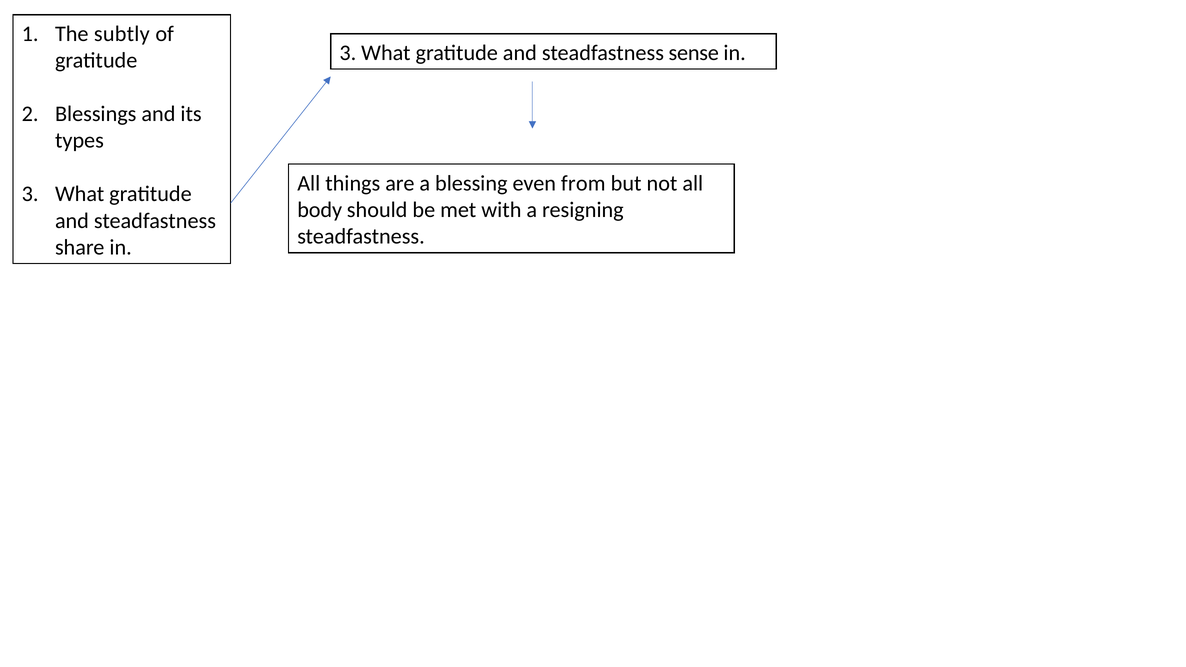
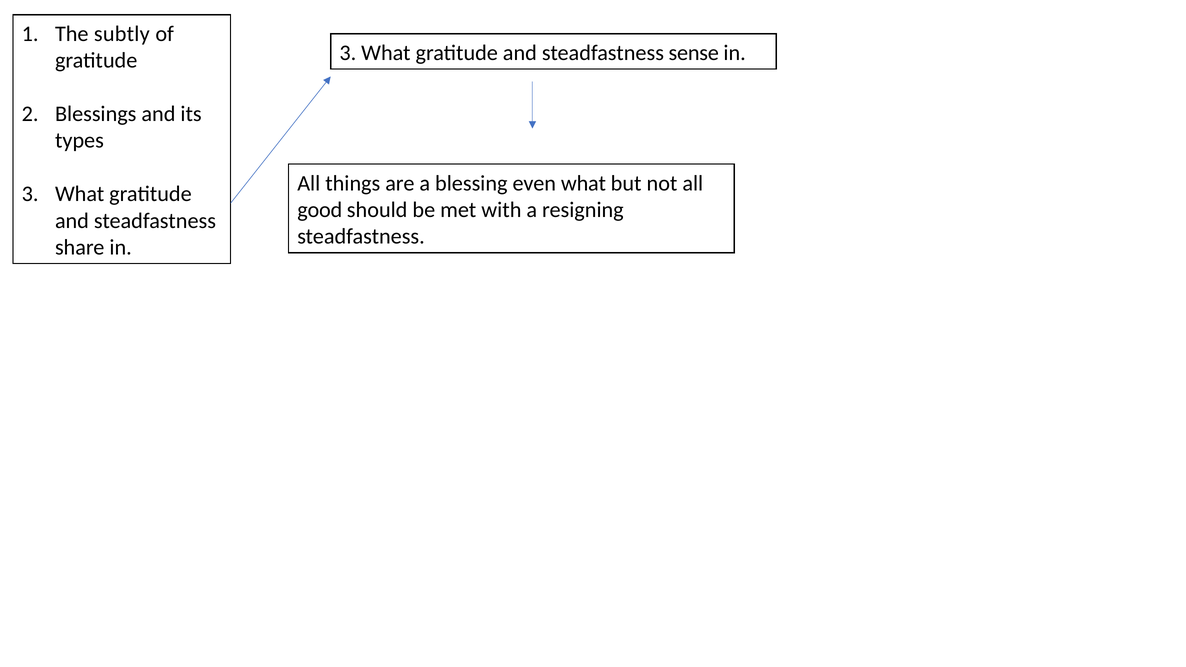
even from: from -> what
body: body -> good
